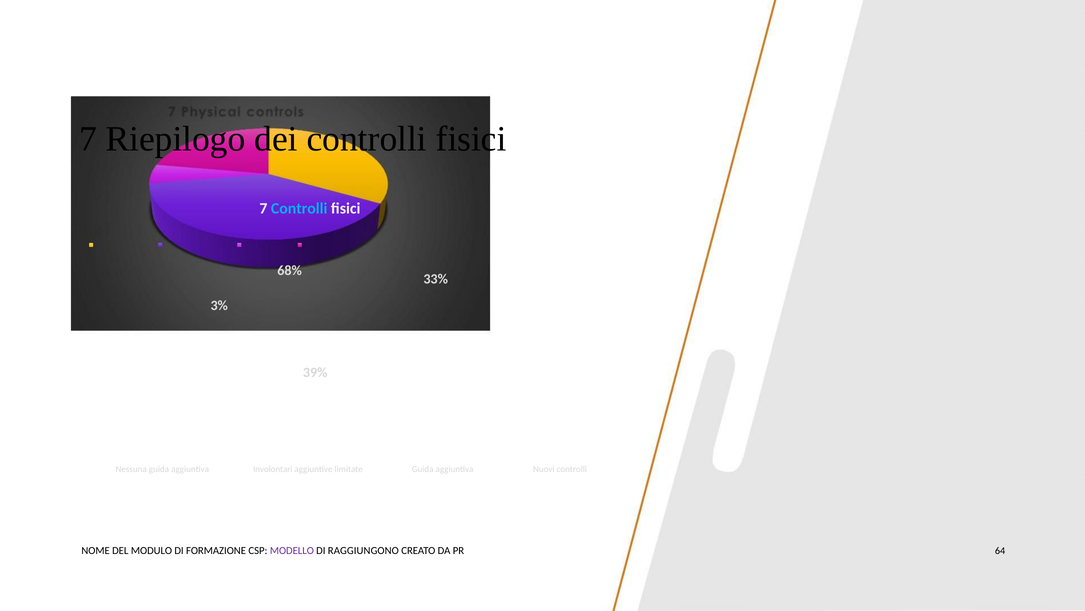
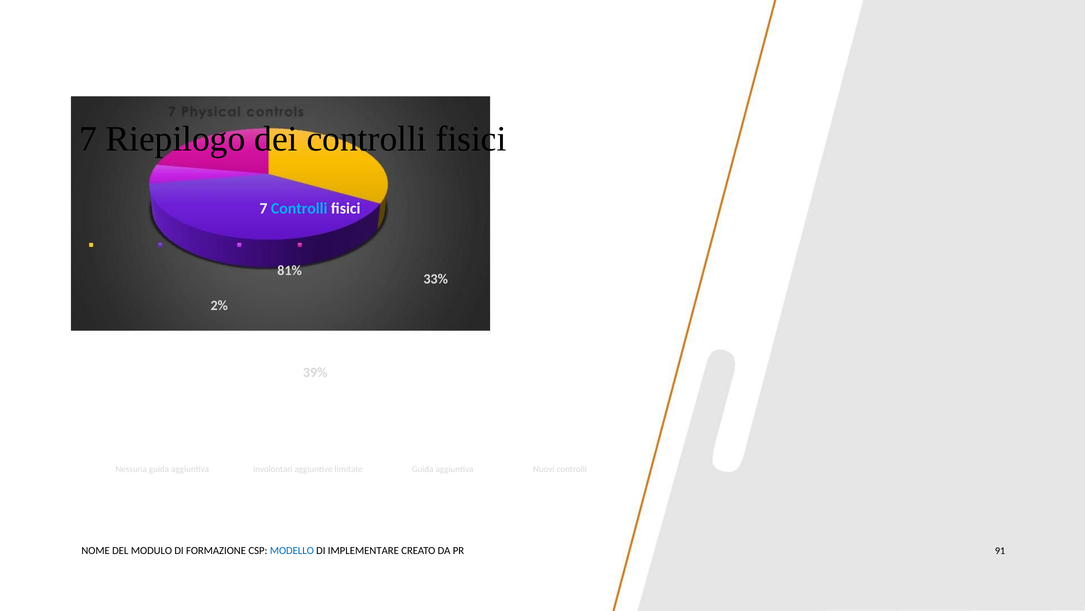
68%: 68% -> 81%
3%: 3% -> 2%
MODELLO colour: purple -> blue
RAGGIUNGONO: RAGGIUNGONO -> IMPLEMENTARE
64: 64 -> 91
